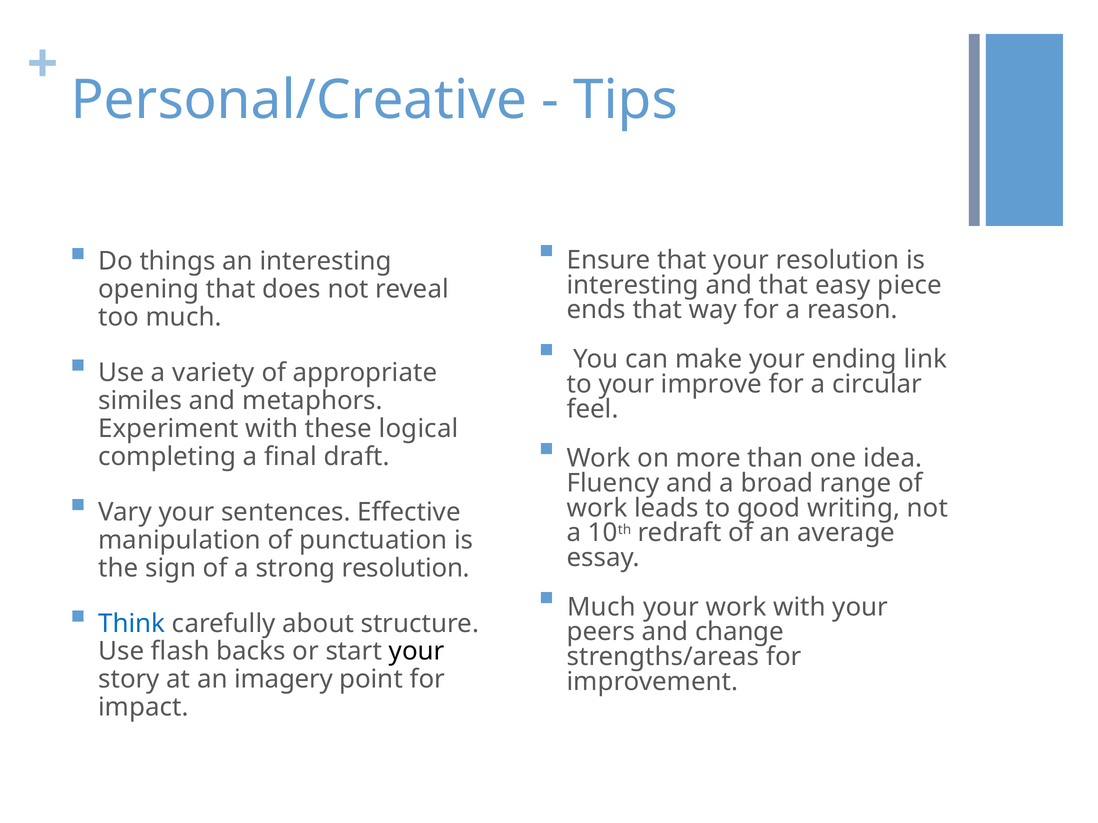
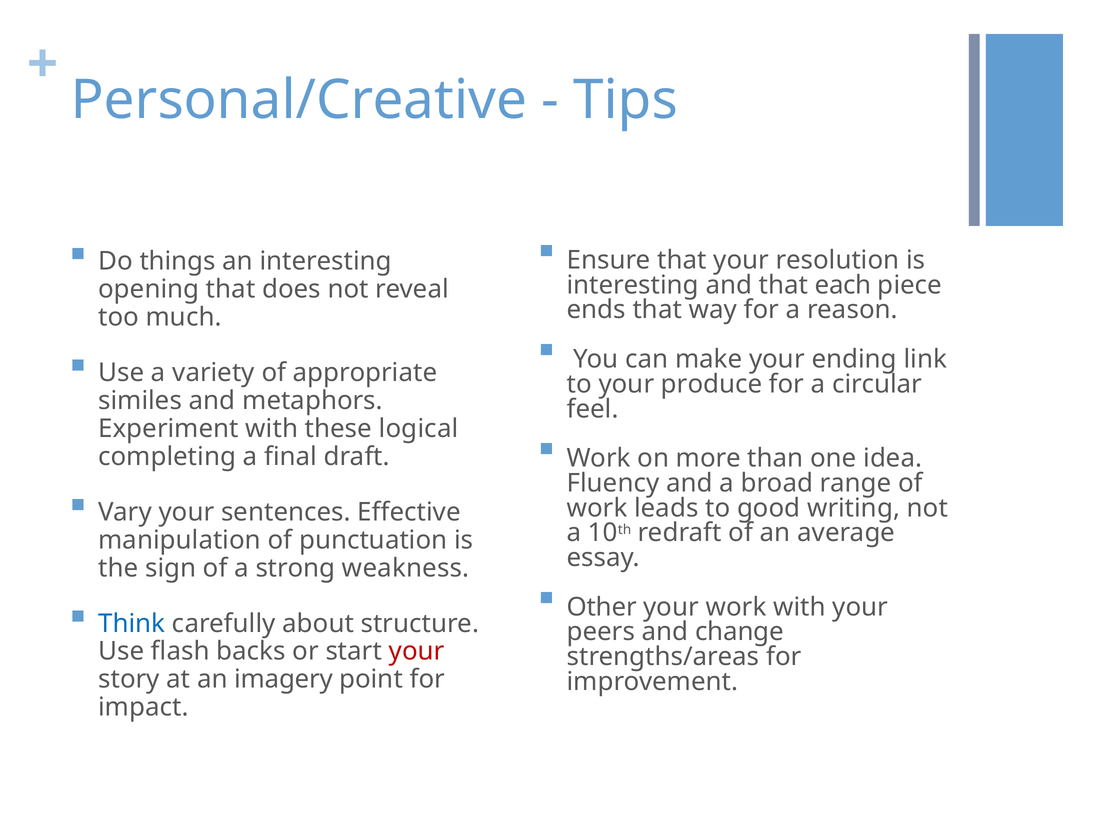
easy: easy -> each
improve: improve -> produce
strong resolution: resolution -> weakness
Much at (601, 607): Much -> Other
your at (417, 652) colour: black -> red
